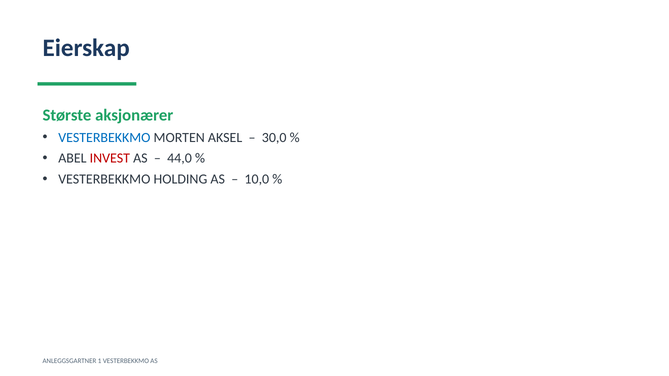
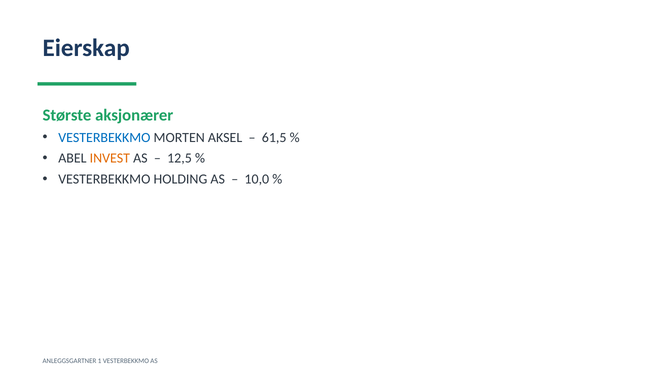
30,0: 30,0 -> 61,5
INVEST colour: red -> orange
44,0: 44,0 -> 12,5
